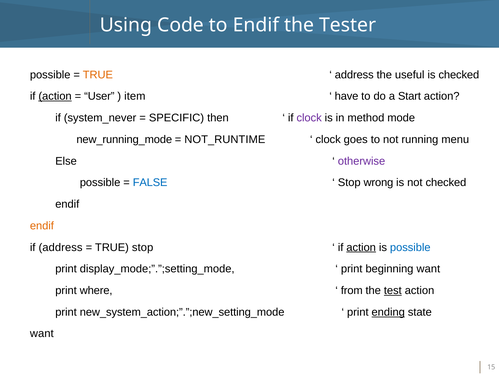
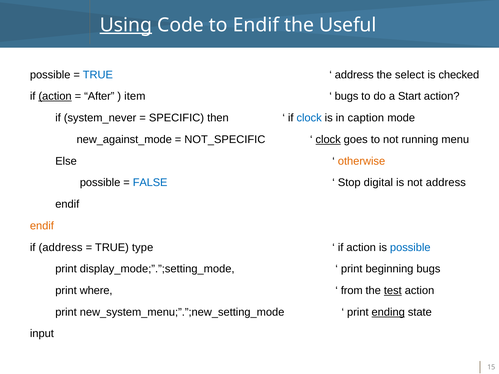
Using underline: none -> present
Tester: Tester -> Useful
TRUE at (98, 75) colour: orange -> blue
useful: useful -> select
User: User -> After
have at (347, 96): have -> bugs
clock at (309, 118) colour: purple -> blue
method: method -> caption
new_running_mode: new_running_mode -> new_against_mode
NOT_RUNTIME: NOT_RUNTIME -> NOT_SPECIFIC
clock at (328, 140) underline: none -> present
otherwise colour: purple -> orange
wrong: wrong -> digital
not checked: checked -> address
TRUE stop: stop -> type
action at (361, 248) underline: present -> none
beginning want: want -> bugs
new_system_action;”.”;new_setting_mode: new_system_action;”.”;new_setting_mode -> new_system_menu;”.”;new_setting_mode
want at (42, 334): want -> input
